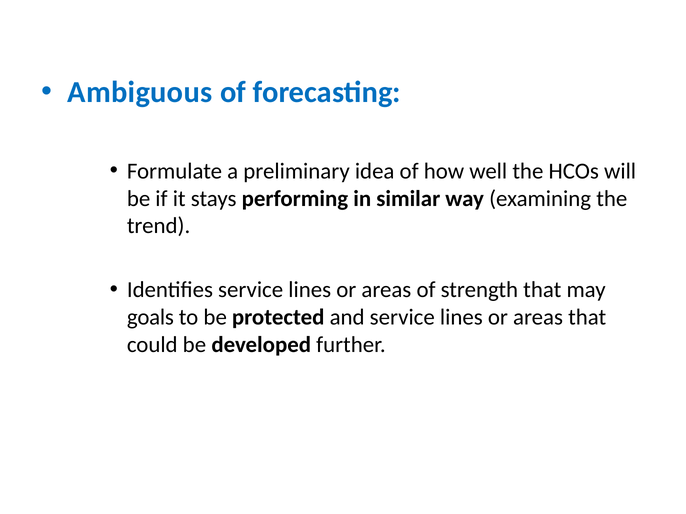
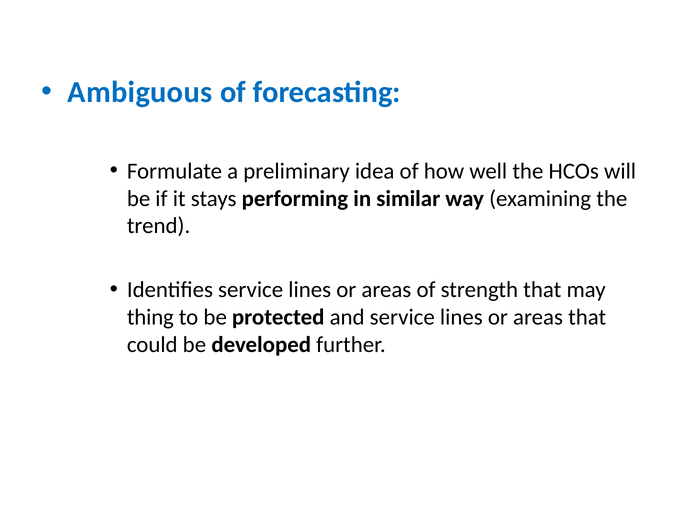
goals: goals -> thing
